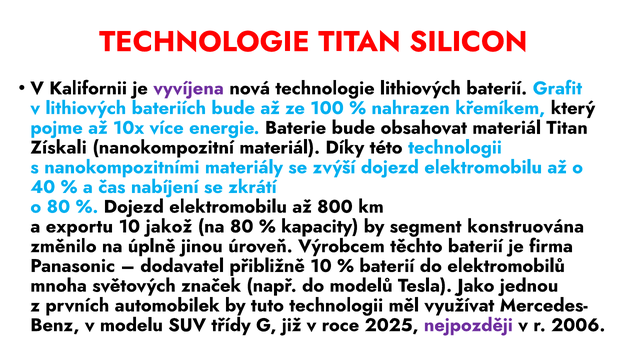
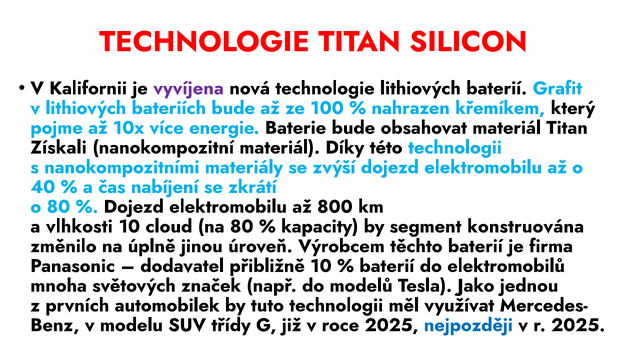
exportu: exportu -> vlhkosti
jakož: jakož -> cloud
nejpozději colour: purple -> blue
r 2006: 2006 -> 2025
